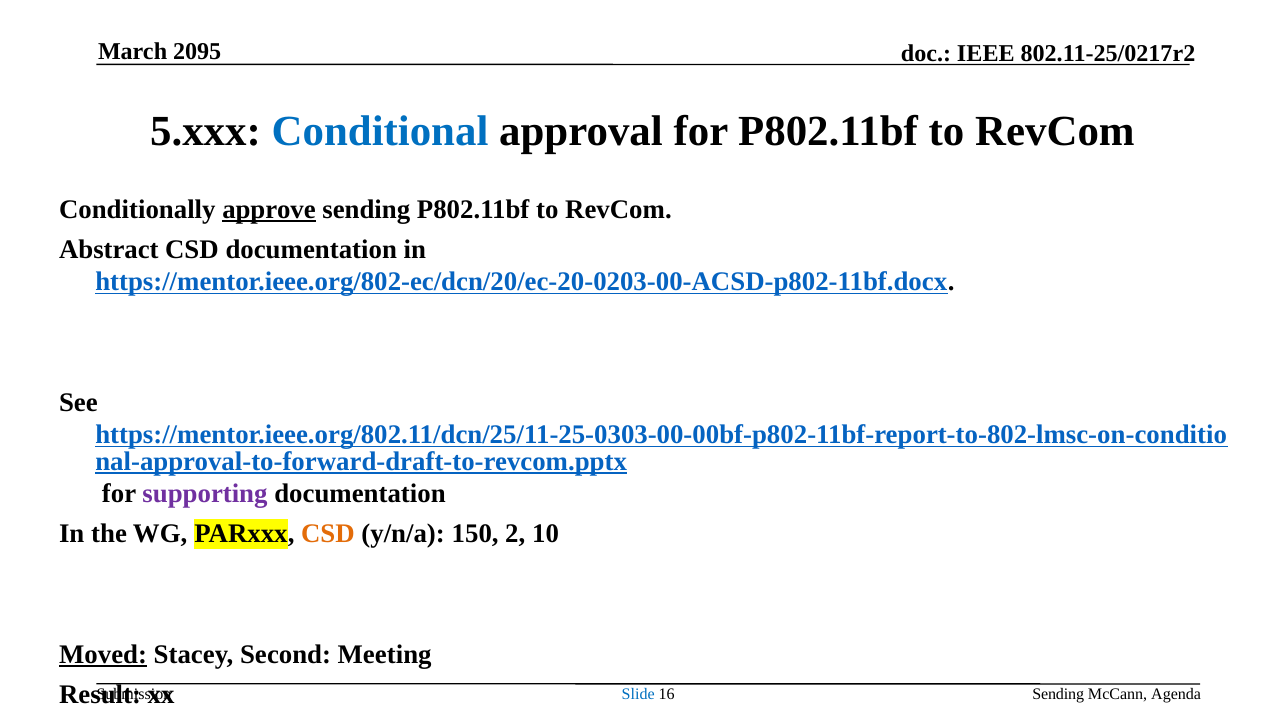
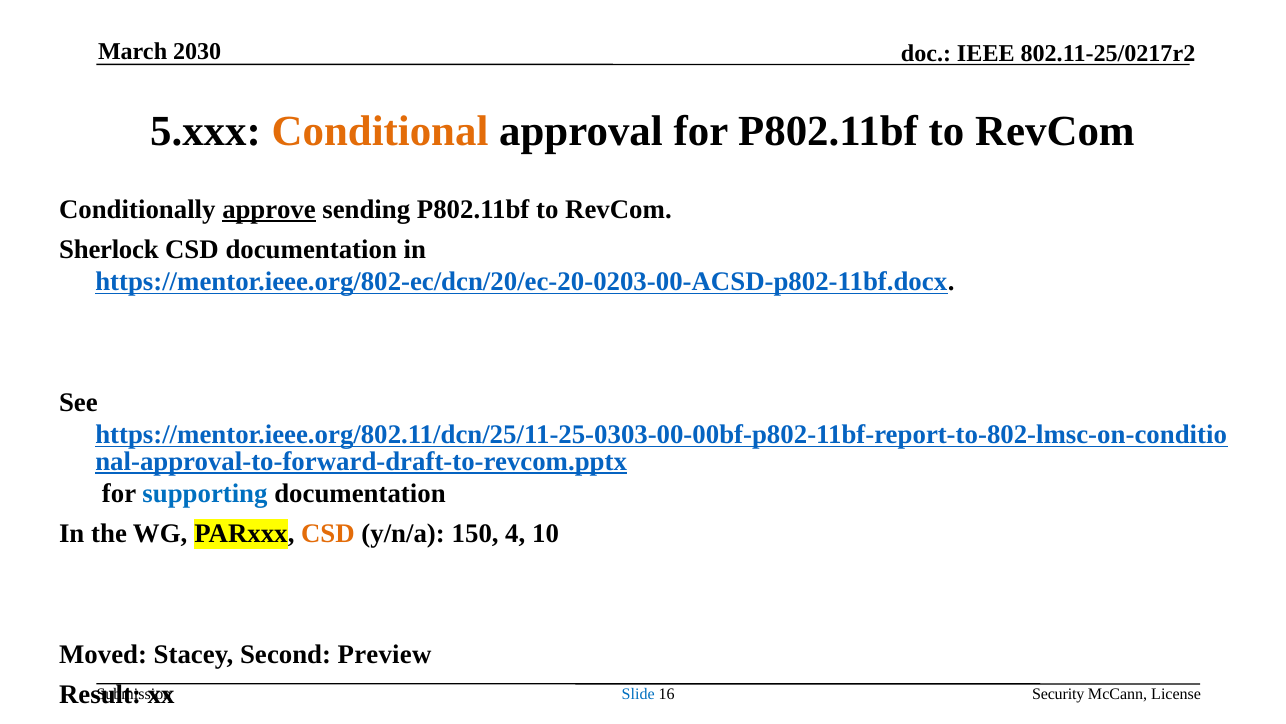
2095: 2095 -> 2030
Conditional colour: blue -> orange
Abstract: Abstract -> Sherlock
supporting colour: purple -> blue
2: 2 -> 4
Moved underline: present -> none
Meeting: Meeting -> Preview
16 Sending: Sending -> Security
Agenda: Agenda -> License
